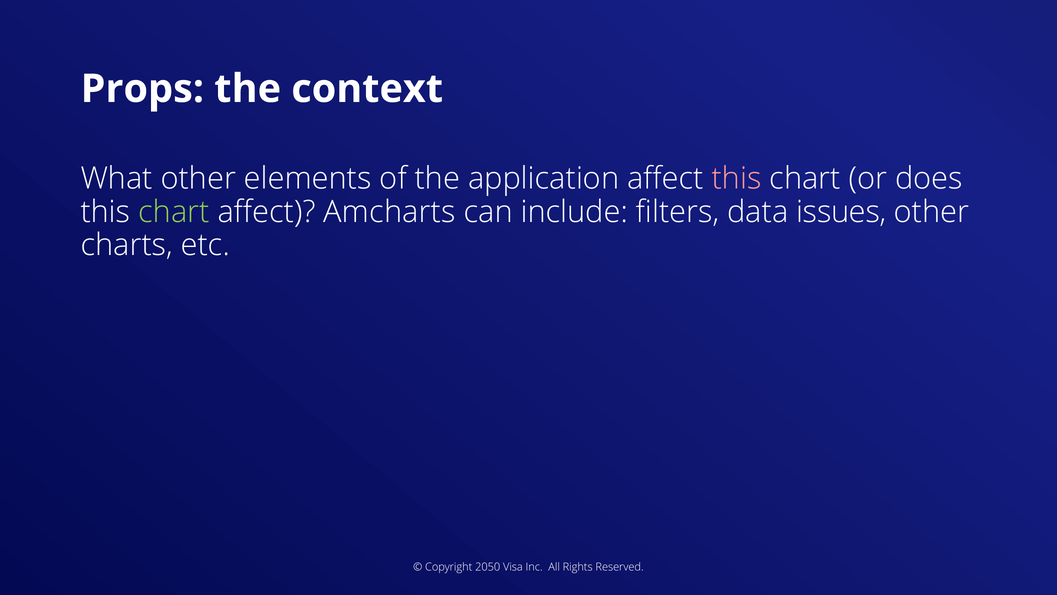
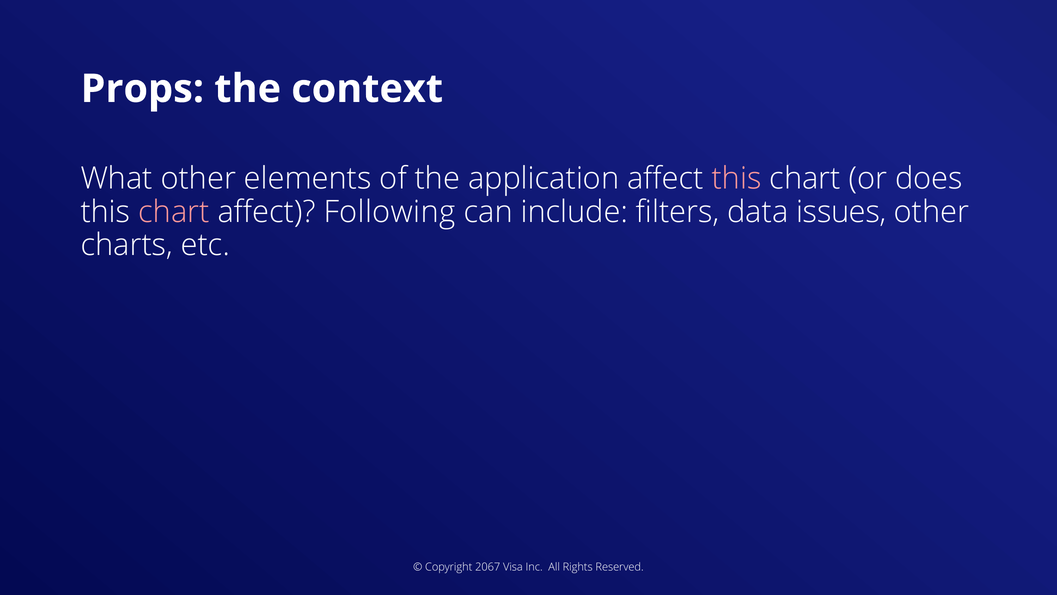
chart at (174, 212) colour: light green -> pink
Amcharts: Amcharts -> Following
2050: 2050 -> 2067
